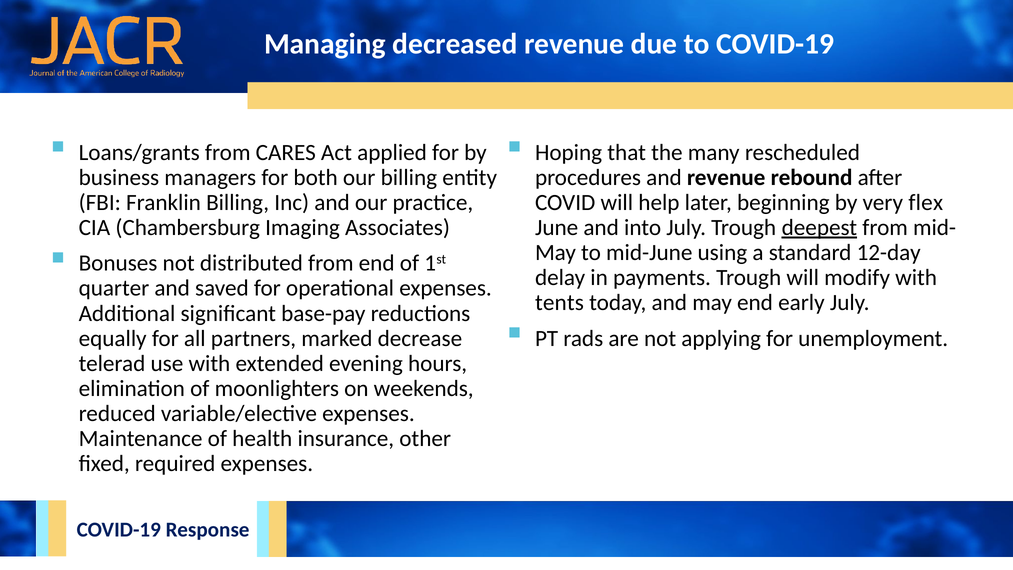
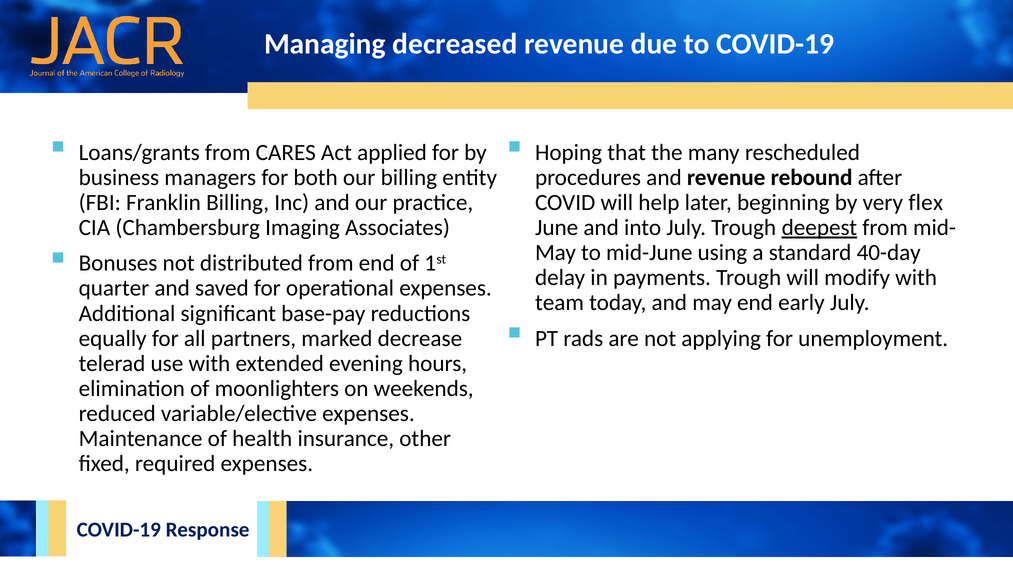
12-day: 12-day -> 40-day
tents: tents -> team
